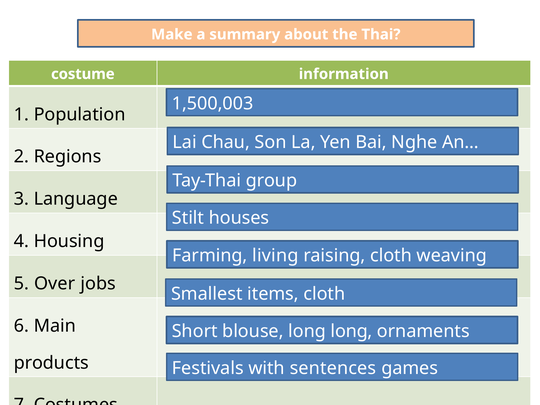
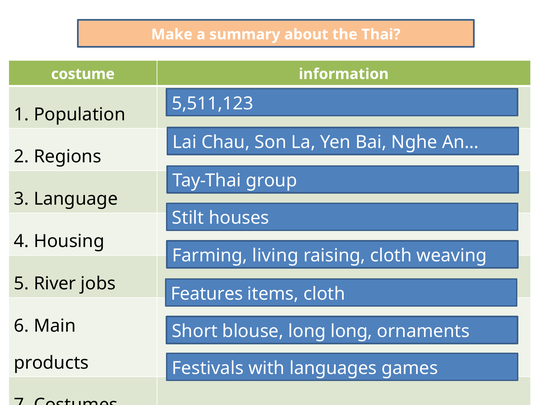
1,500,003: 1,500,003 -> 5,511,123
Over: Over -> River
Smallest: Smallest -> Features
sentences: sentences -> languages
